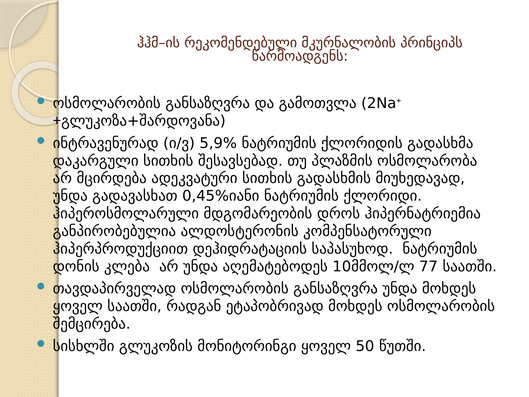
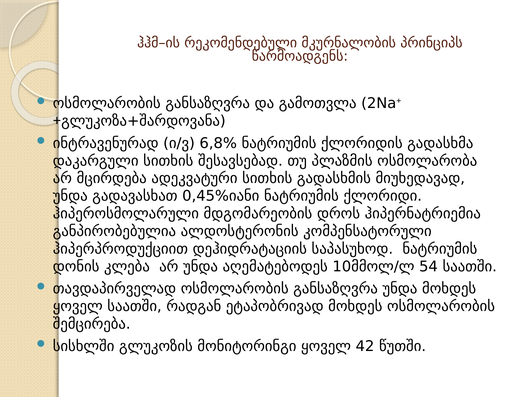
5,9%: 5,9% -> 6,8%
77: 77 -> 54
50: 50 -> 42
